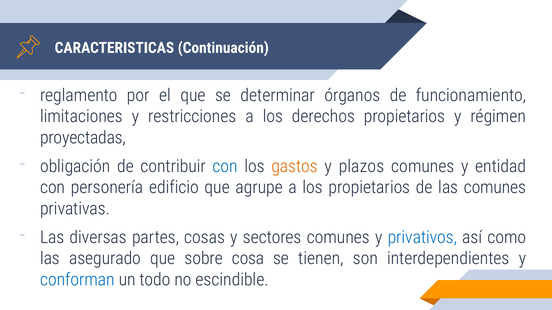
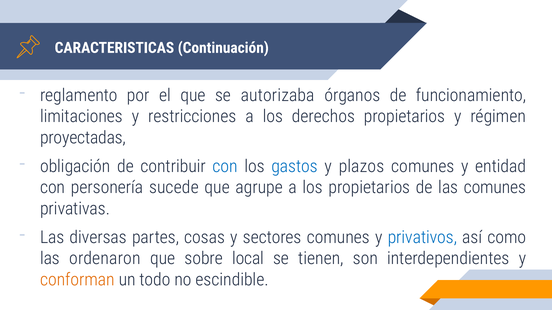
determinar: determinar -> autorizaba
gastos colour: orange -> blue
edificio: edificio -> sucede
asegurado: asegurado -> ordenaron
cosa: cosa -> local
conforman colour: blue -> orange
